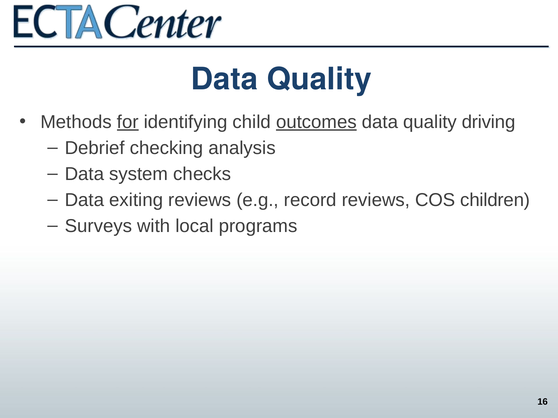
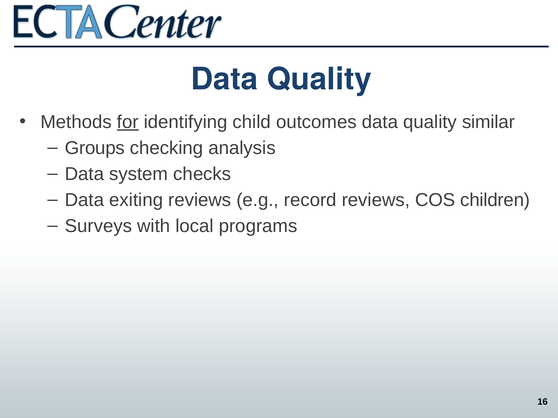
outcomes underline: present -> none
driving: driving -> similar
Debrief: Debrief -> Groups
